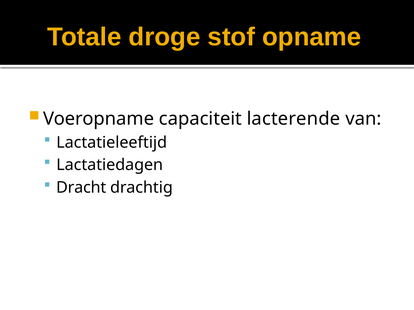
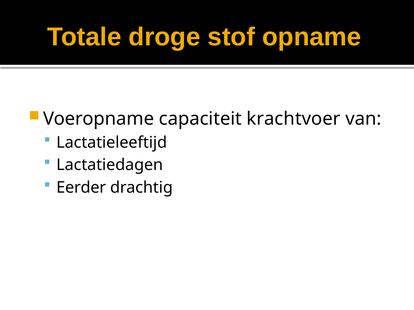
lacterende: lacterende -> krachtvoer
Dracht: Dracht -> Eerder
